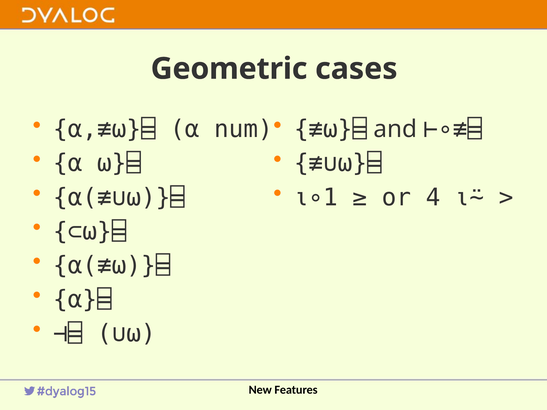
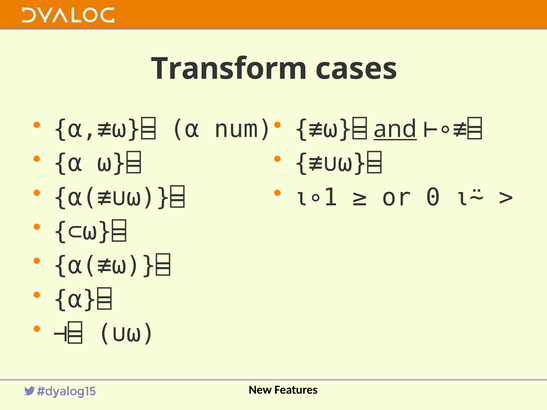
Geometric: Geometric -> Transform
and underline: none -> present
4: 4 -> 0
